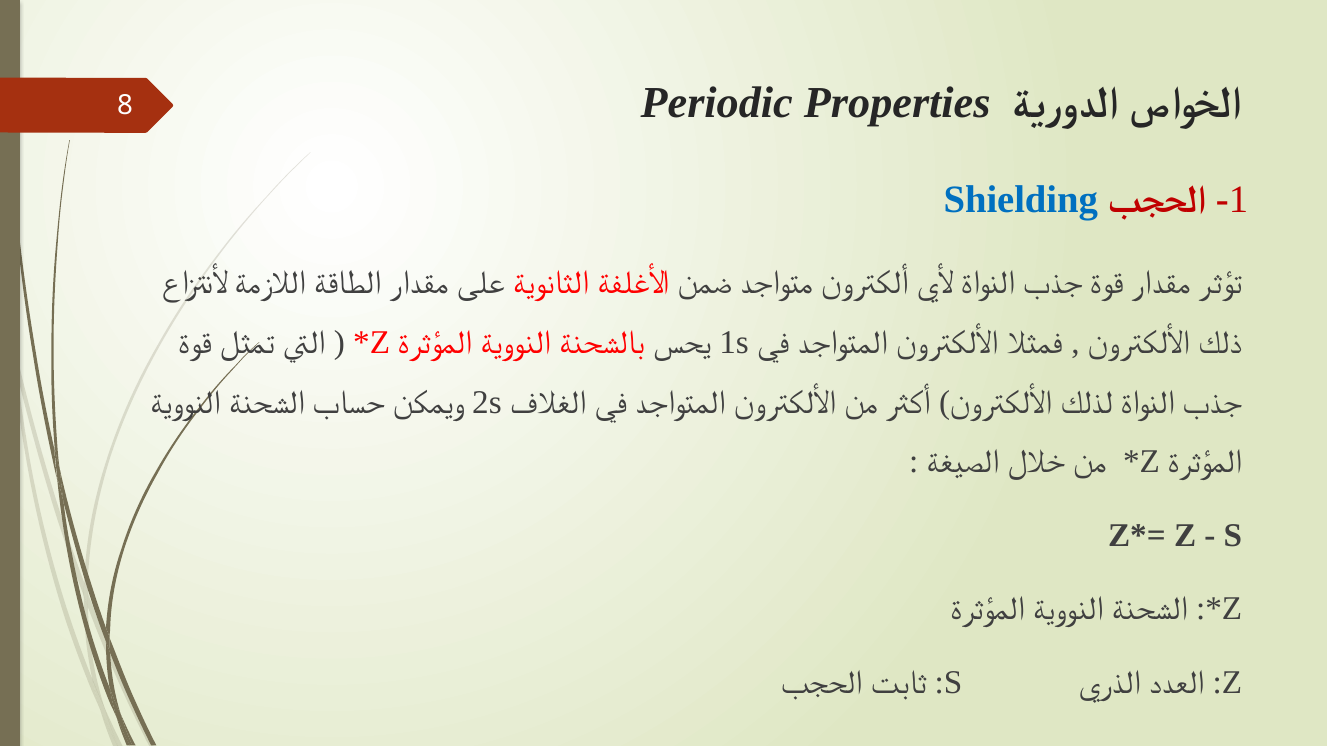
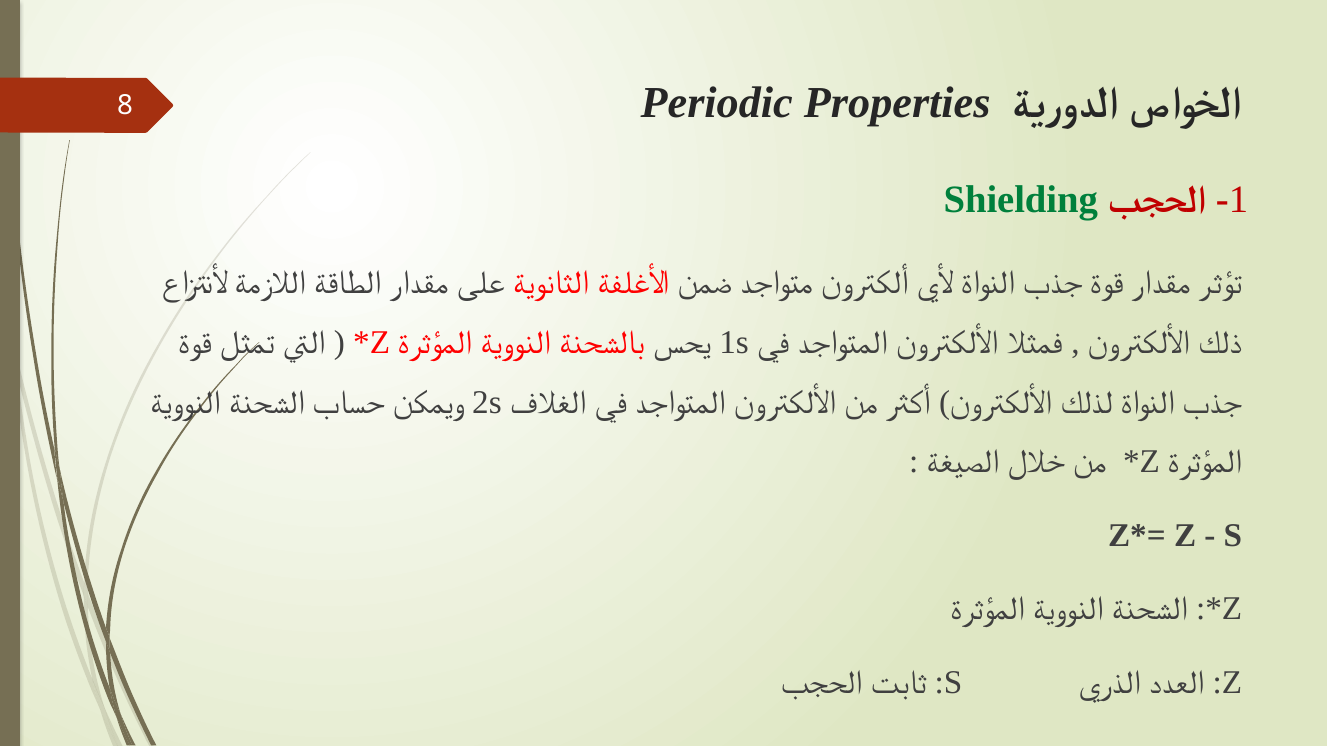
Shielding colour: blue -> green
